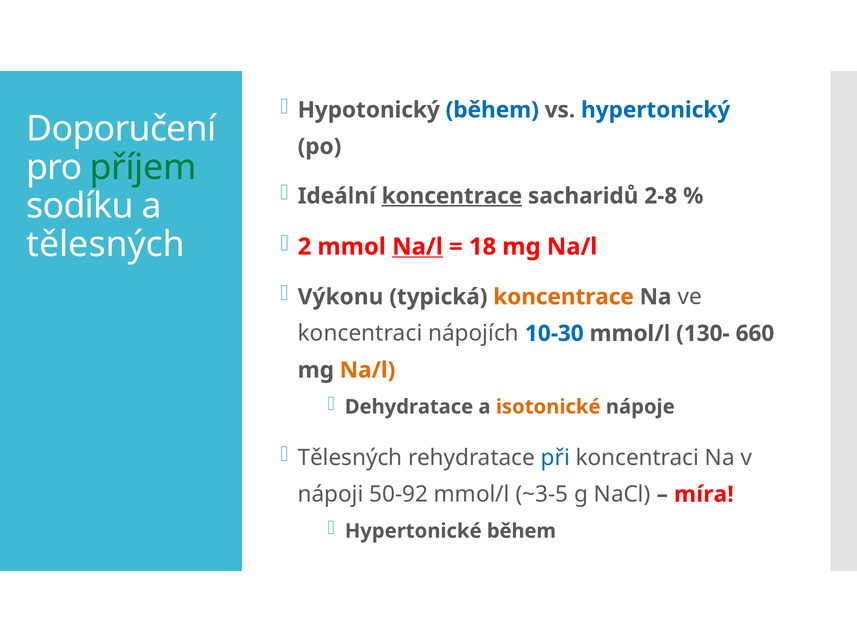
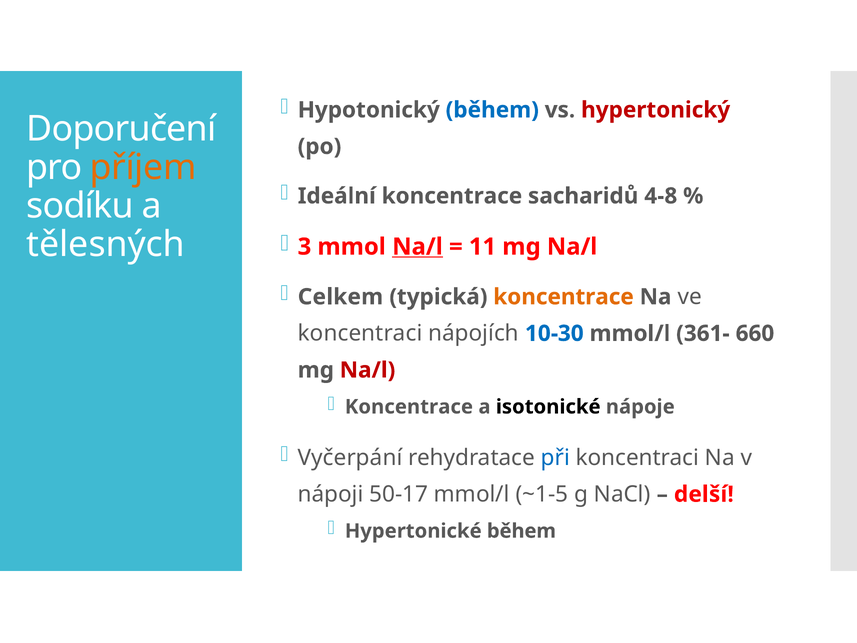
hypertonický colour: blue -> red
příjem colour: green -> orange
koncentrace at (452, 196) underline: present -> none
2-8: 2-8 -> 4-8
2: 2 -> 3
18: 18 -> 11
Výkonu: Výkonu -> Celkem
130-: 130- -> 361-
Na/l at (367, 370) colour: orange -> red
Dehydratace at (409, 407): Dehydratace -> Koncentrace
isotonické colour: orange -> black
Tělesných at (350, 458): Tělesných -> Vyčerpání
50-92: 50-92 -> 50-17
~3-5: ~3-5 -> ~1-5
míra: míra -> delší
